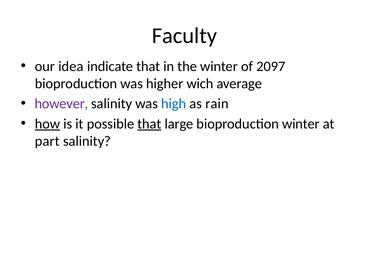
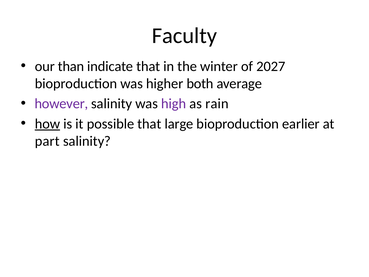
idea: idea -> than
2097: 2097 -> 2027
wich: wich -> both
high colour: blue -> purple
that at (149, 124) underline: present -> none
bioproduction winter: winter -> earlier
